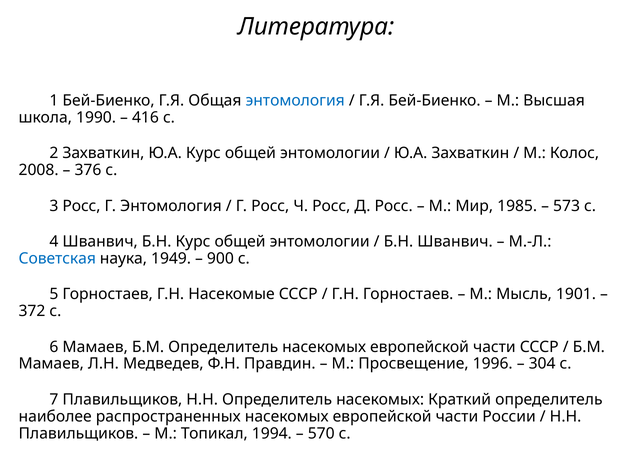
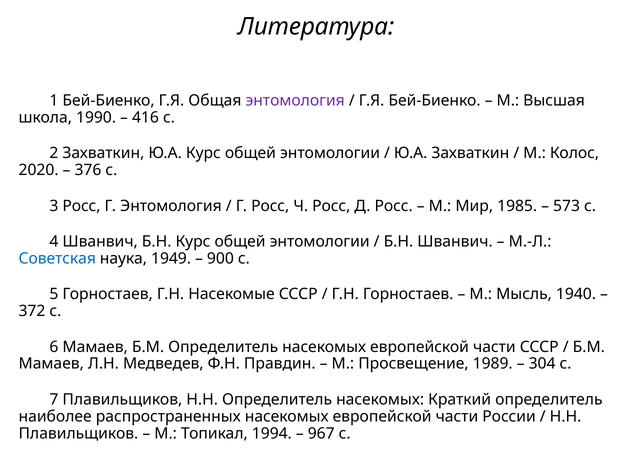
энтомология at (295, 101) colour: blue -> purple
2008: 2008 -> 2020
1901: 1901 -> 1940
1996: 1996 -> 1989
570: 570 -> 967
